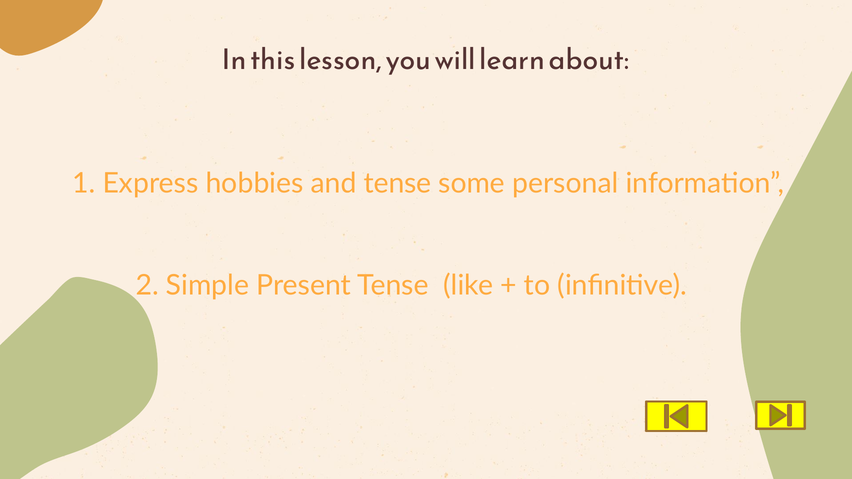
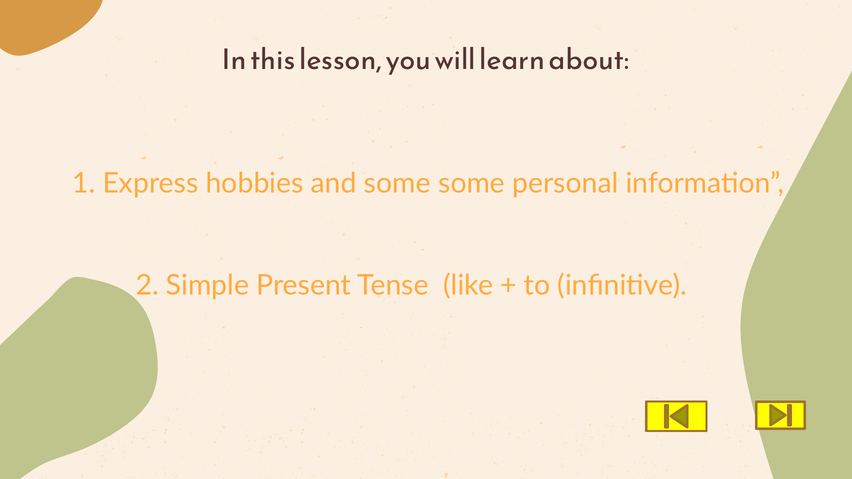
and tense: tense -> some
